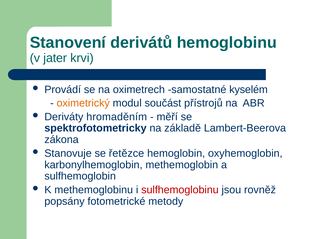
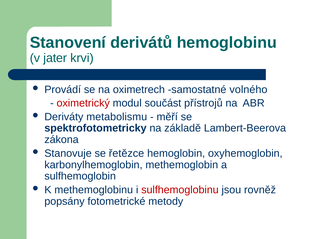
kyselém: kyselém -> volného
oximetrický colour: orange -> red
hromaděním: hromaděním -> metabolismu
